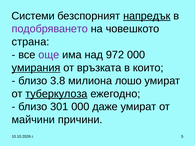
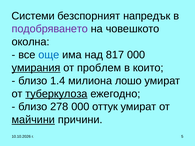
напредък underline: present -> none
страна: страна -> околна
още colour: purple -> blue
972: 972 -> 817
връзката: връзката -> проблем
3.8: 3.8 -> 1.4
301: 301 -> 278
даже: даже -> оттук
майчини underline: none -> present
